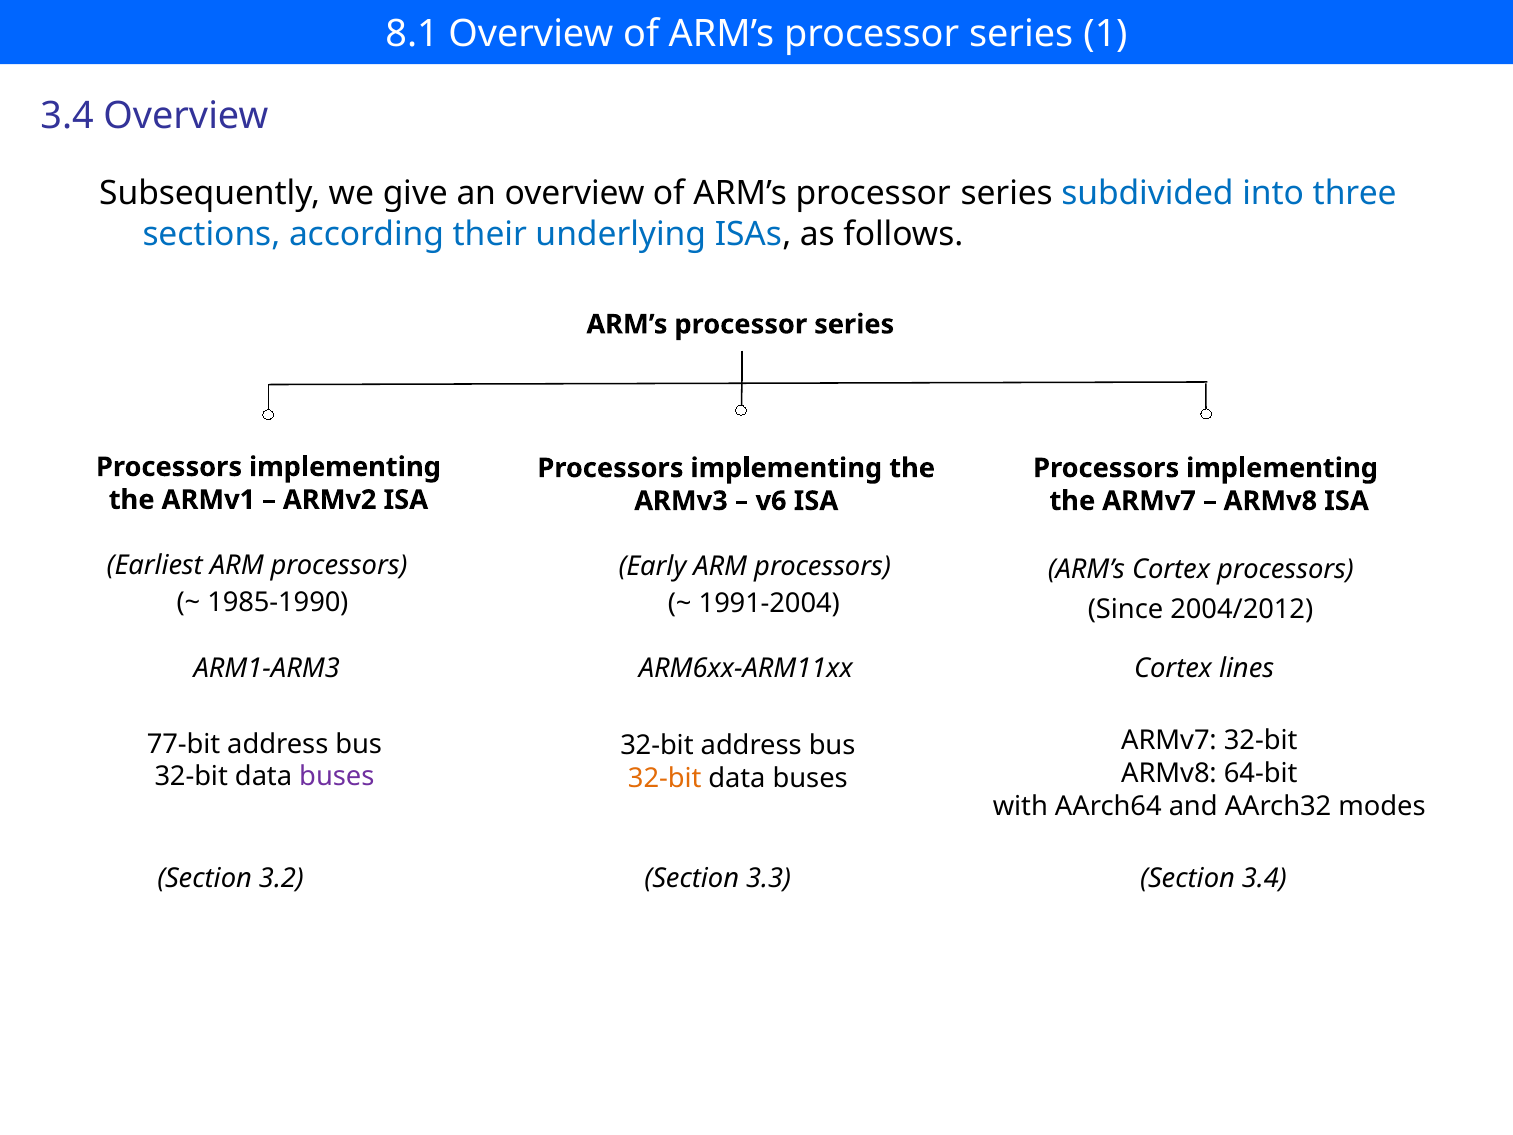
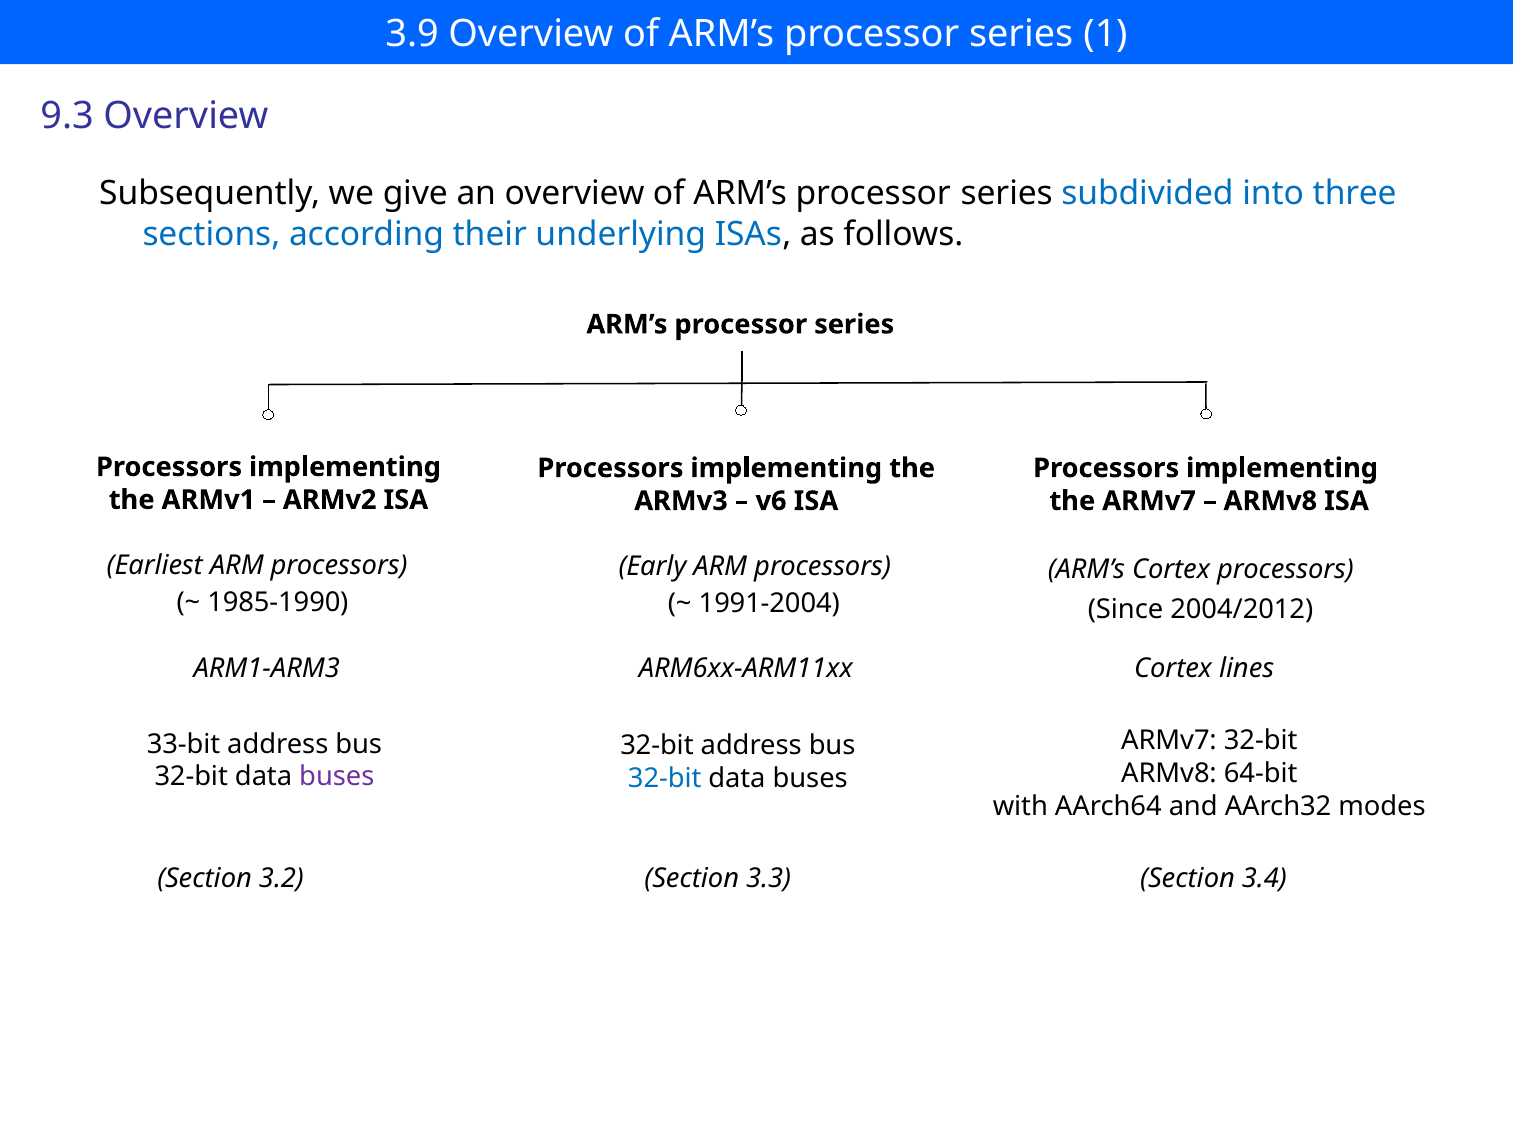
8.1: 8.1 -> 3.9
3.4 at (67, 116): 3.4 -> 9.3
77-bit: 77-bit -> 33-bit
32-bit at (665, 778) colour: orange -> blue
